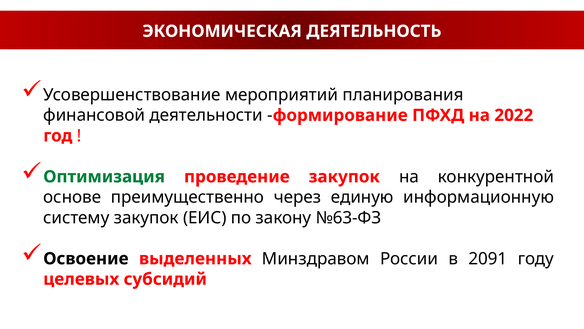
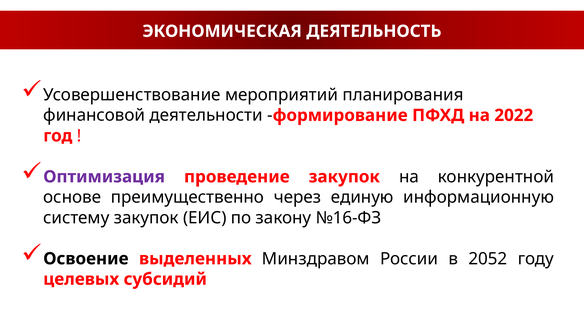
Оптимизация colour: green -> purple
№63-ФЗ: №63-ФЗ -> №16-ФЗ
2091: 2091 -> 2052
